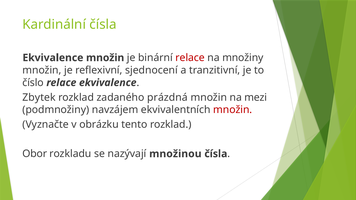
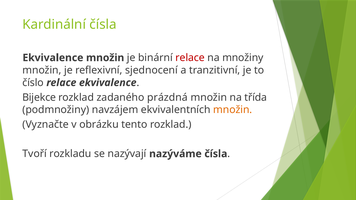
Zbytek: Zbytek -> Bijekce
mezi: mezi -> třída
množin at (233, 110) colour: red -> orange
Obor: Obor -> Tvoří
množinou: množinou -> nazýváme
